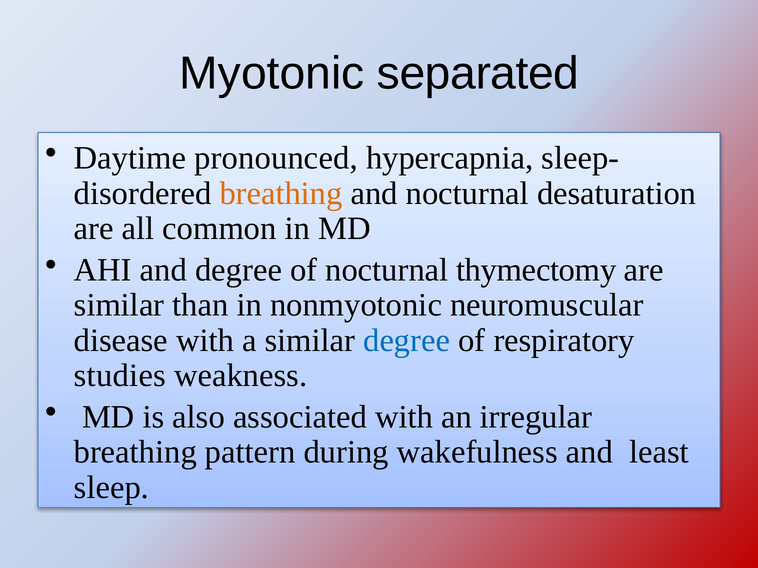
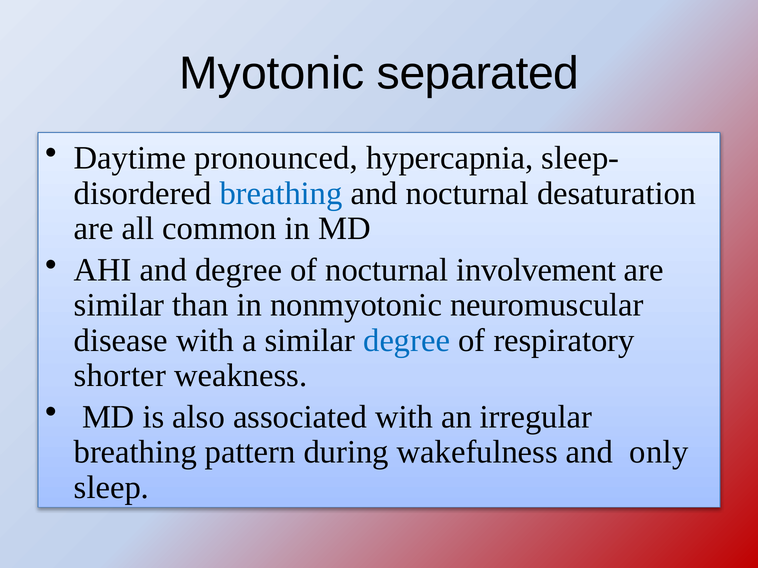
breathing at (281, 194) colour: orange -> blue
thymectomy: thymectomy -> involvement
studies: studies -> shorter
least: least -> only
